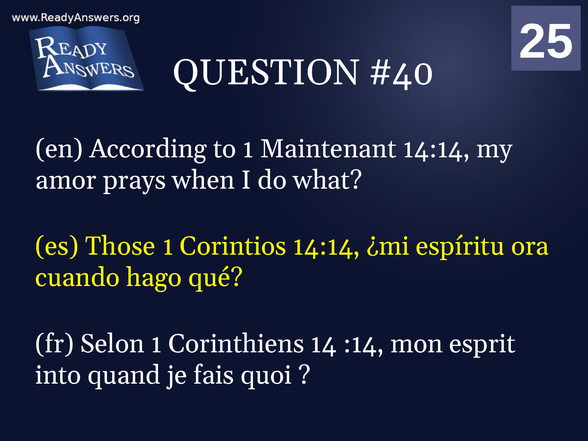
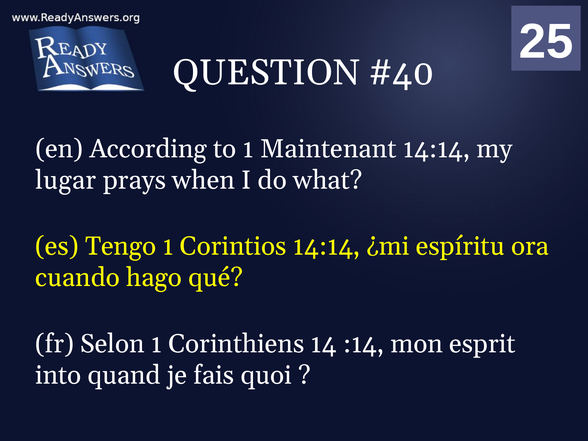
amor: amor -> lugar
Those: Those -> Tengo
